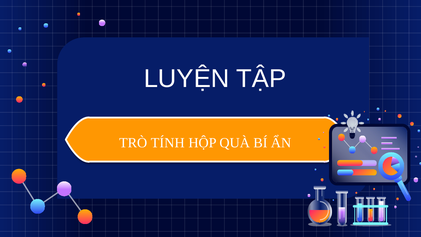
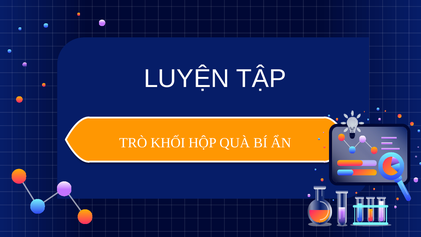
TÍNH: TÍNH -> KHỐI
